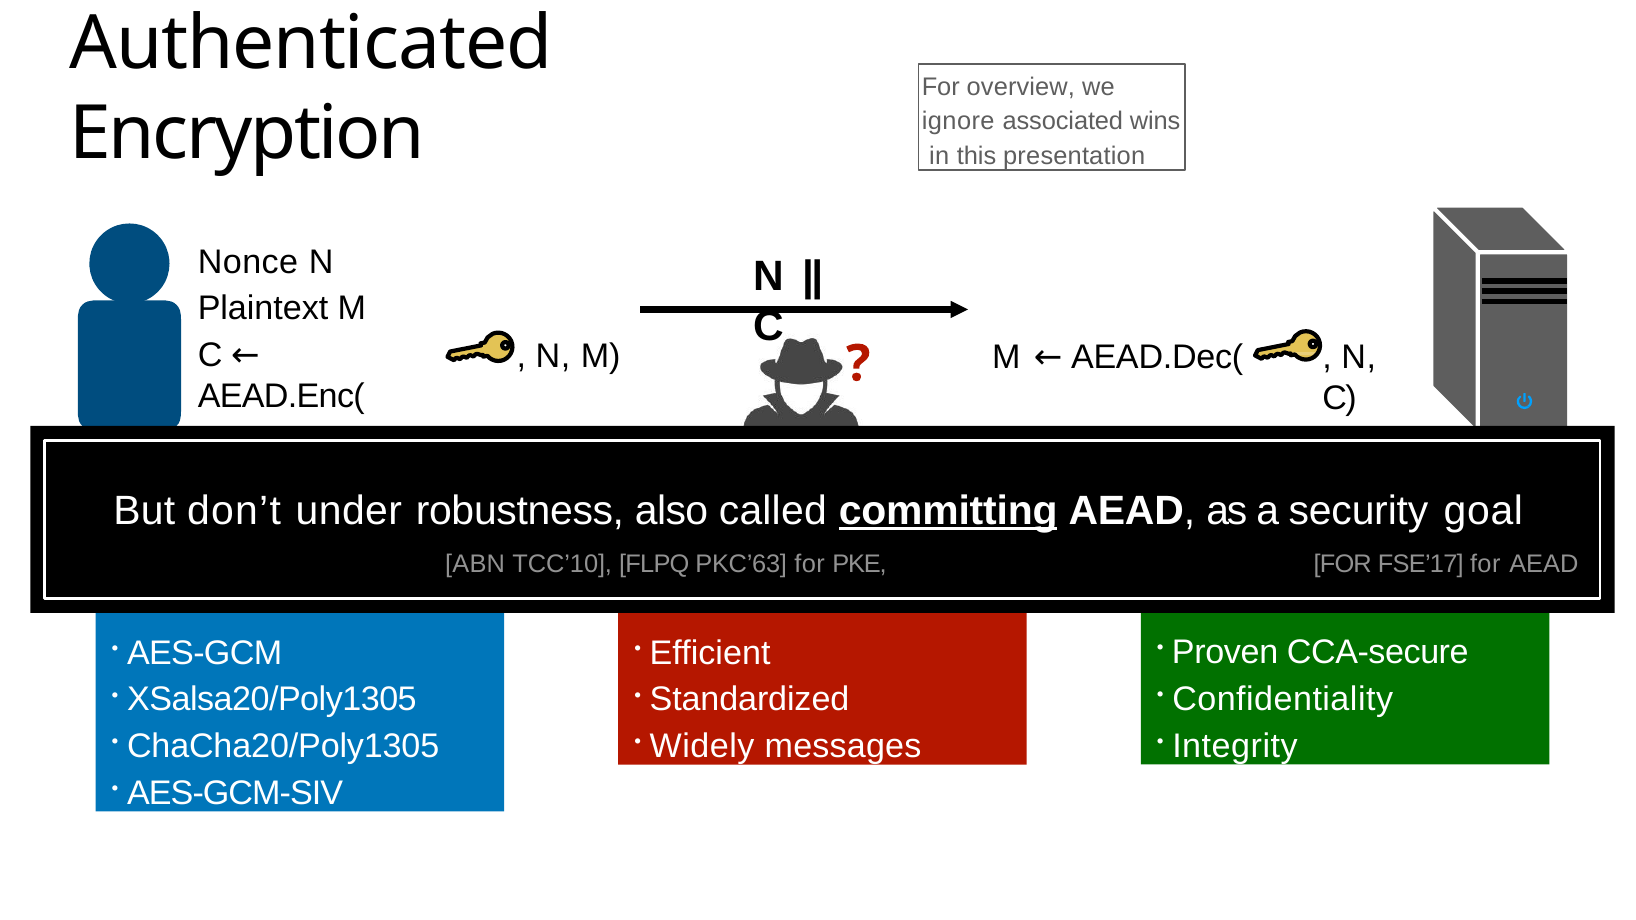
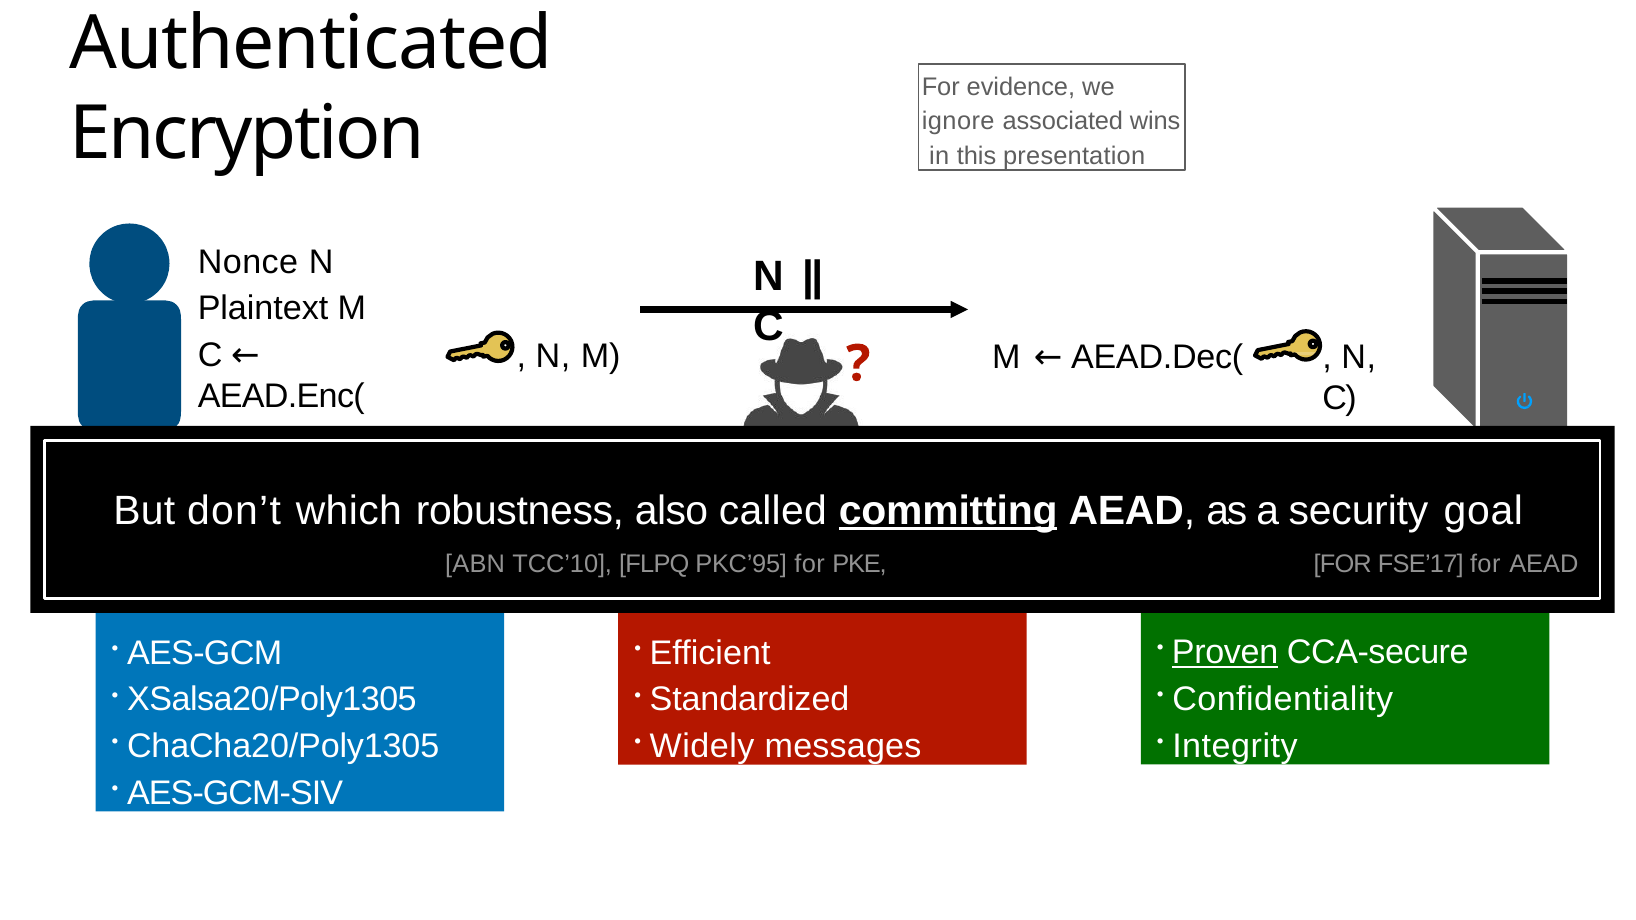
overview: overview -> evidence
under: under -> which
PKC’63: PKC’63 -> PKC’95
Proven underline: none -> present
